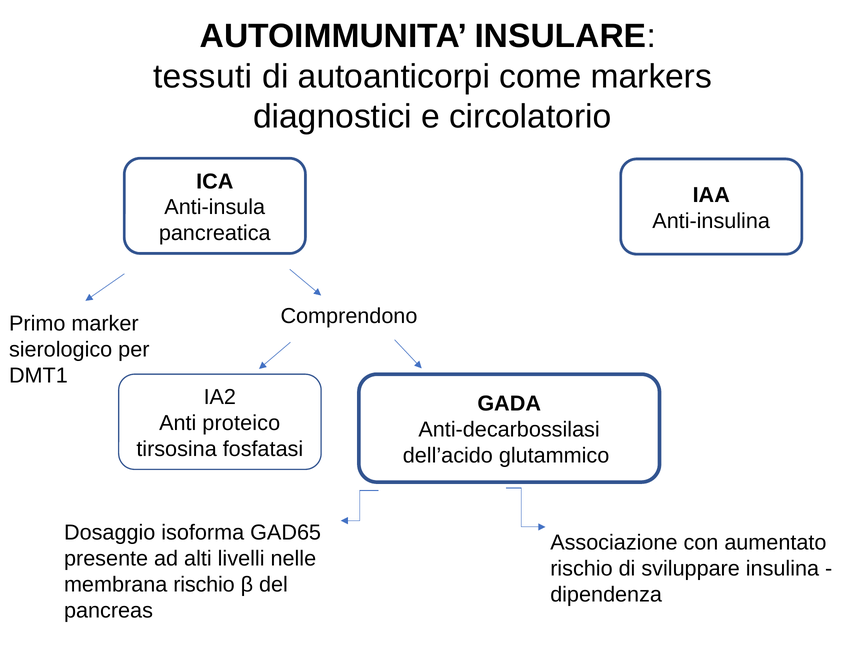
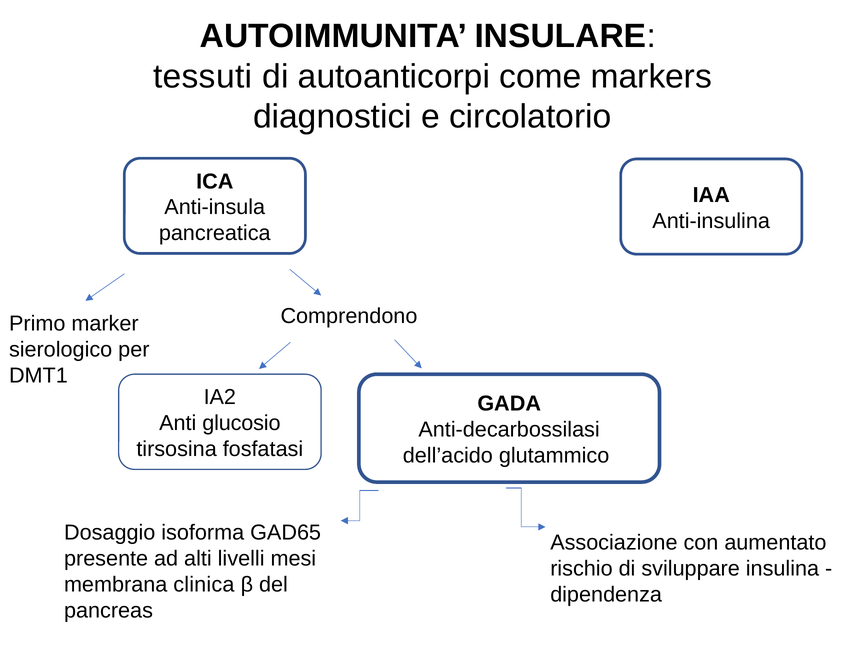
proteico: proteico -> glucosio
nelle: nelle -> mesi
membrana rischio: rischio -> clinica
